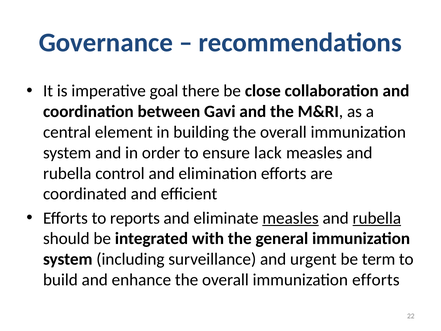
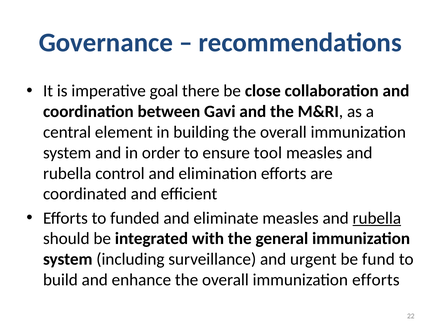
lack: lack -> tool
reports: reports -> funded
measles at (291, 218) underline: present -> none
term: term -> fund
